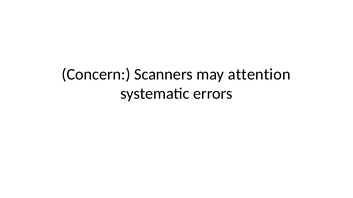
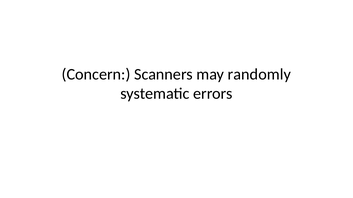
attention: attention -> randomly
